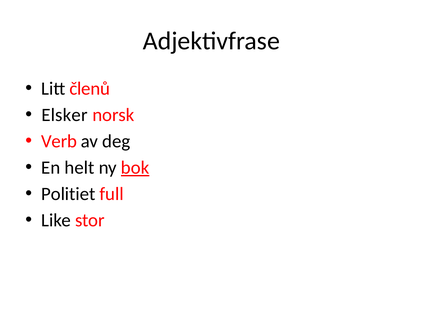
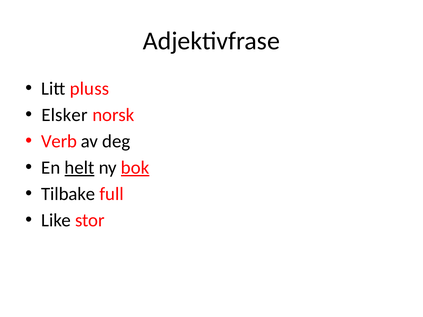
členů: členů -> pluss
helt underline: none -> present
Politiet: Politiet -> Tilbake
